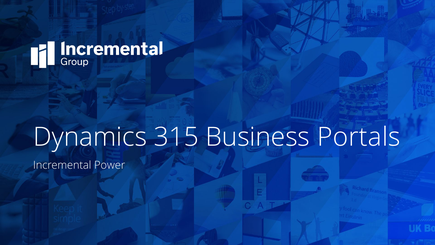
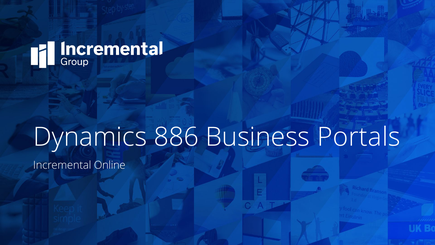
315: 315 -> 886
Power: Power -> Online
